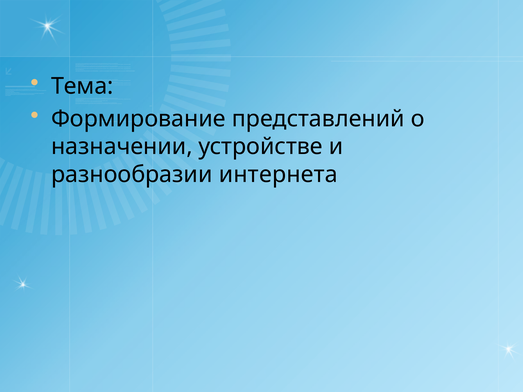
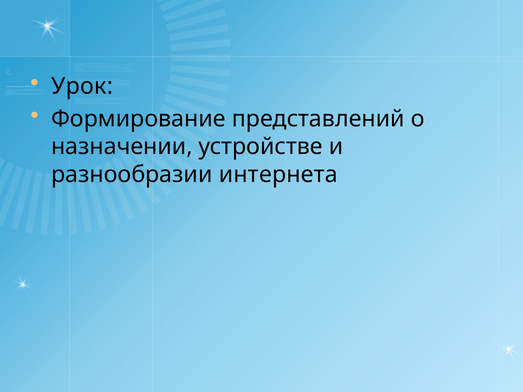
Тема: Тема -> Урок
